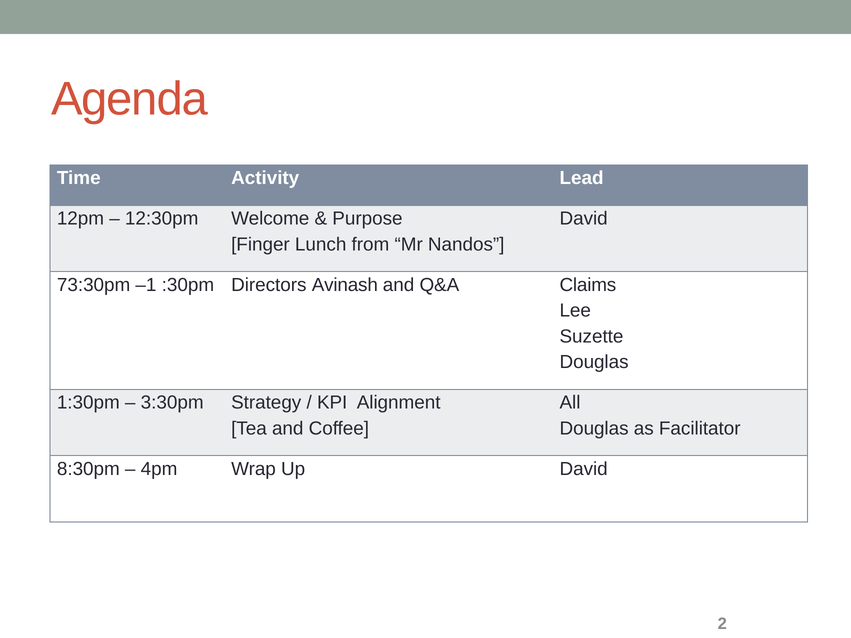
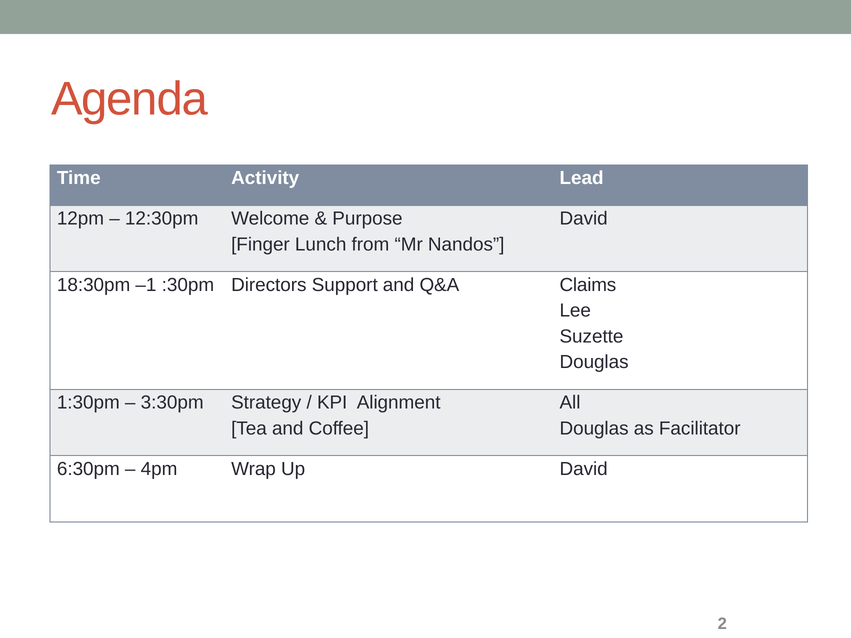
73:30pm: 73:30pm -> 18:30pm
Avinash: Avinash -> Support
8:30pm: 8:30pm -> 6:30pm
